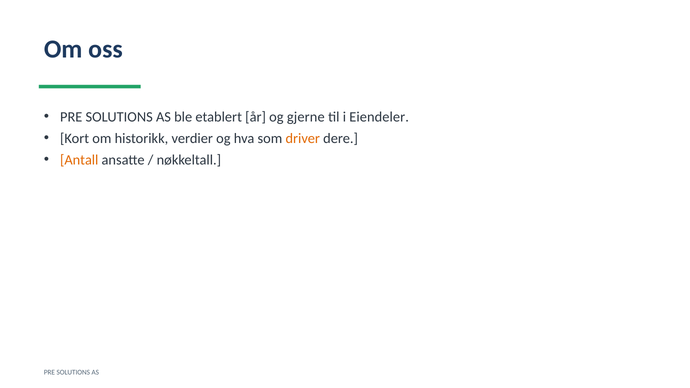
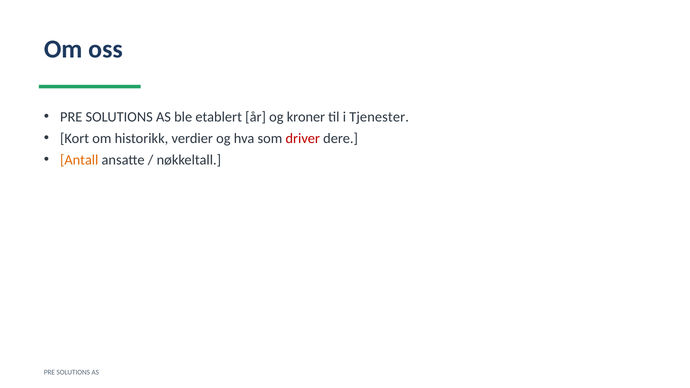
gjerne: gjerne -> kroner
Eiendeler: Eiendeler -> Tjenester
driver colour: orange -> red
